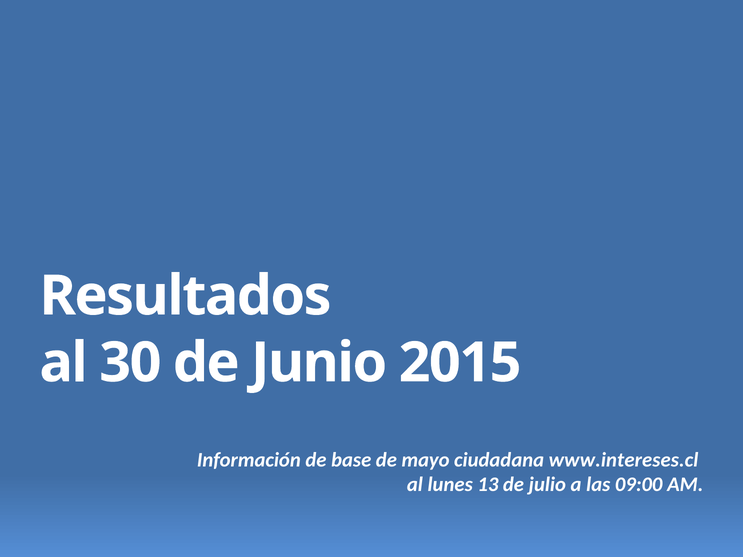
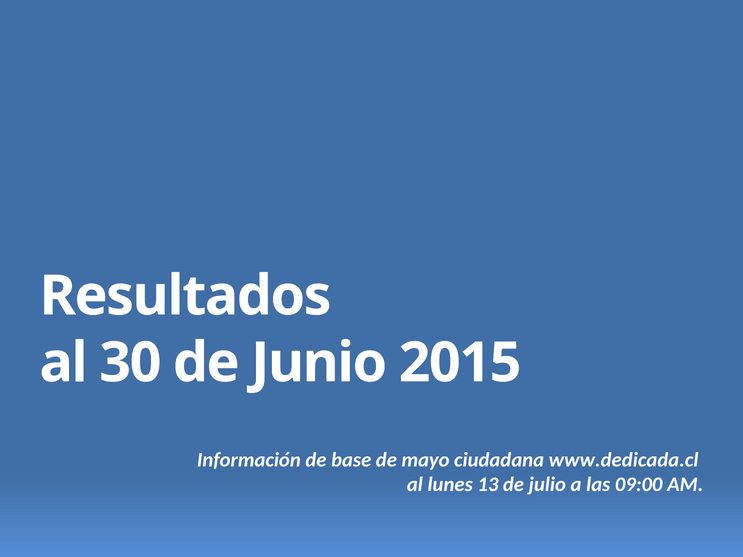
www.intereses.cl: www.intereses.cl -> www.dedicada.cl
